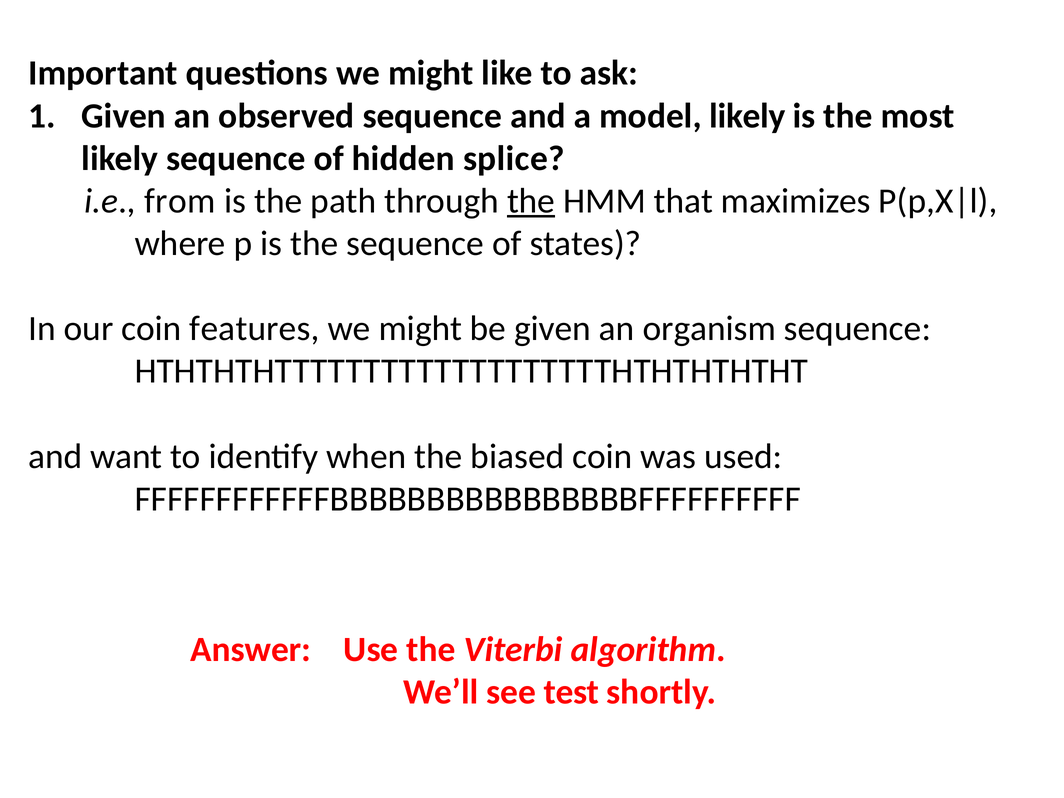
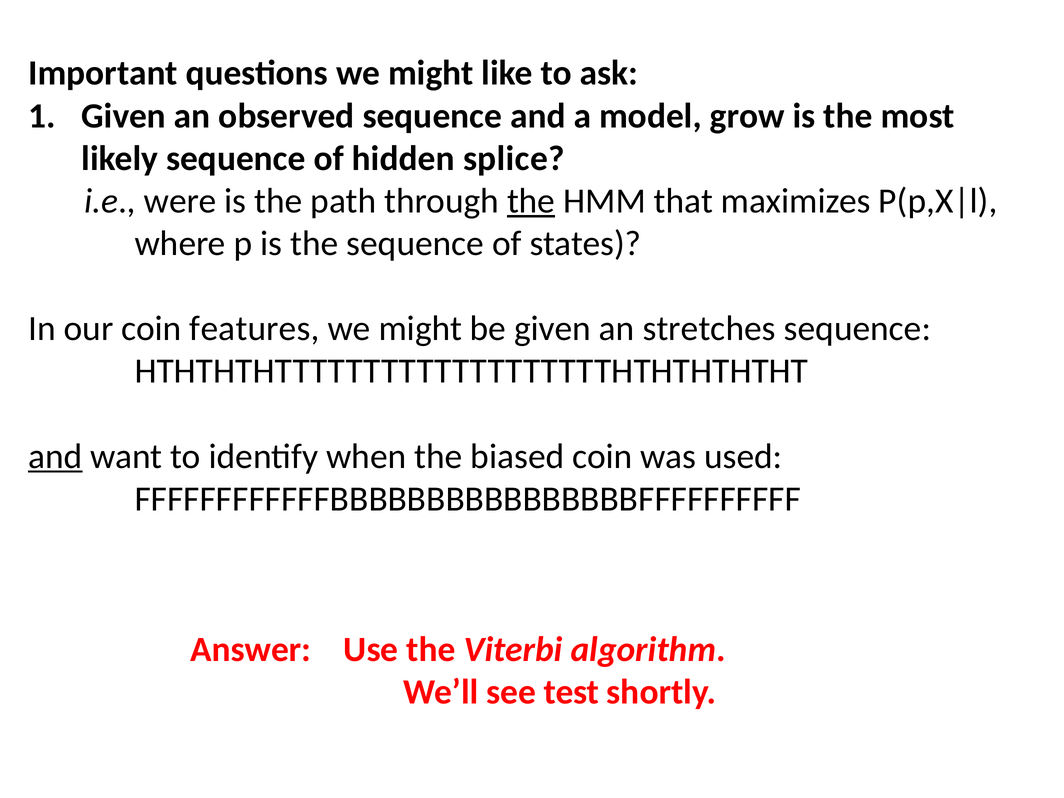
model likely: likely -> grow
from: from -> were
organism: organism -> stretches
and at (55, 456) underline: none -> present
